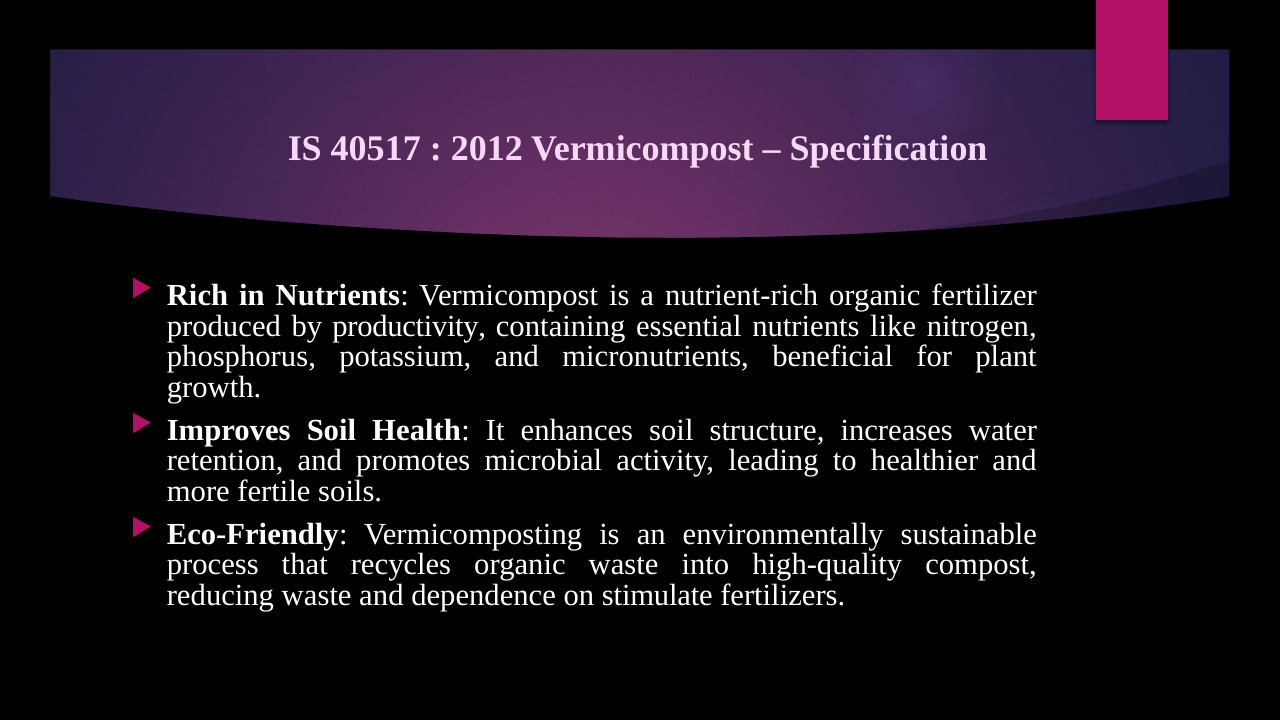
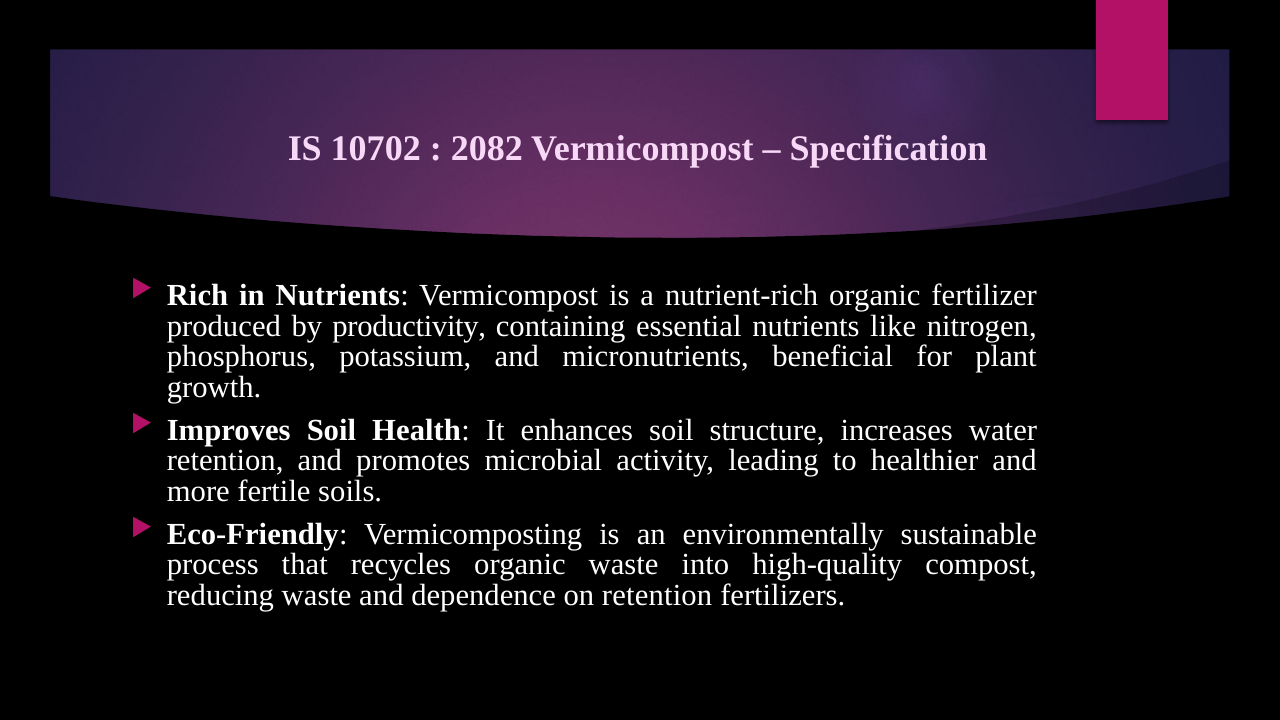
40517: 40517 -> 10702
2012: 2012 -> 2082
on stimulate: stimulate -> retention
